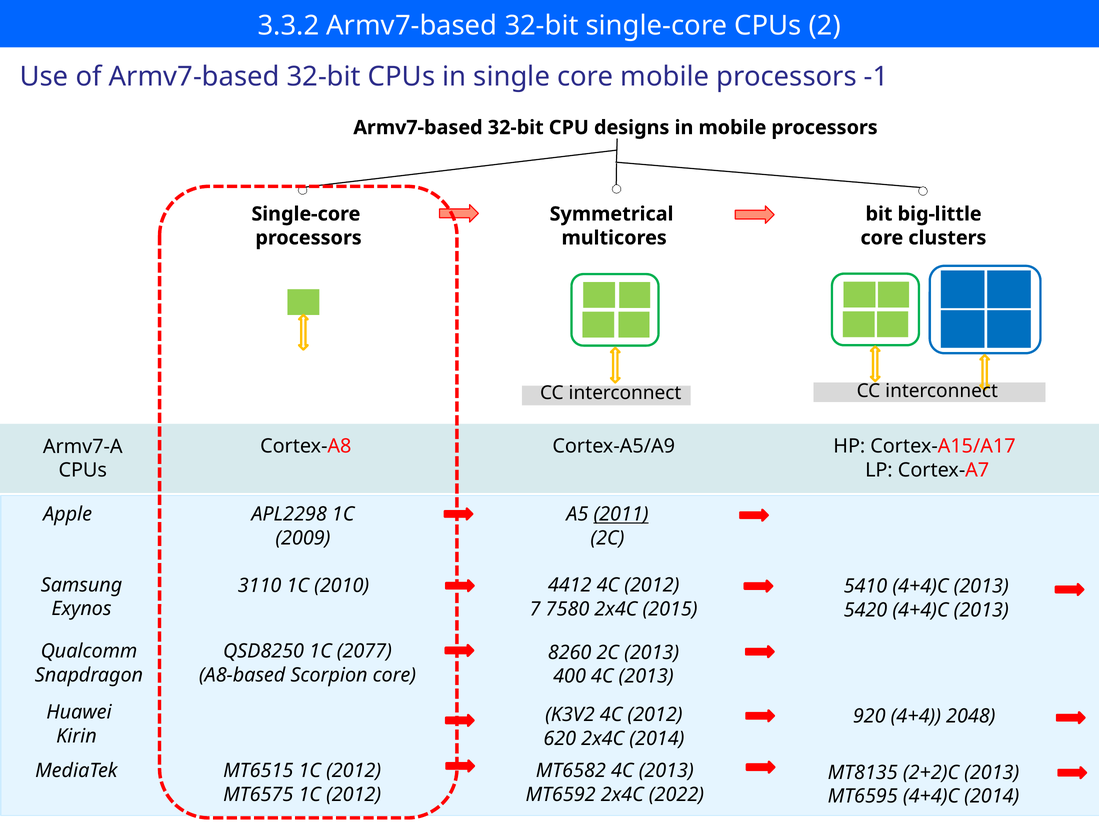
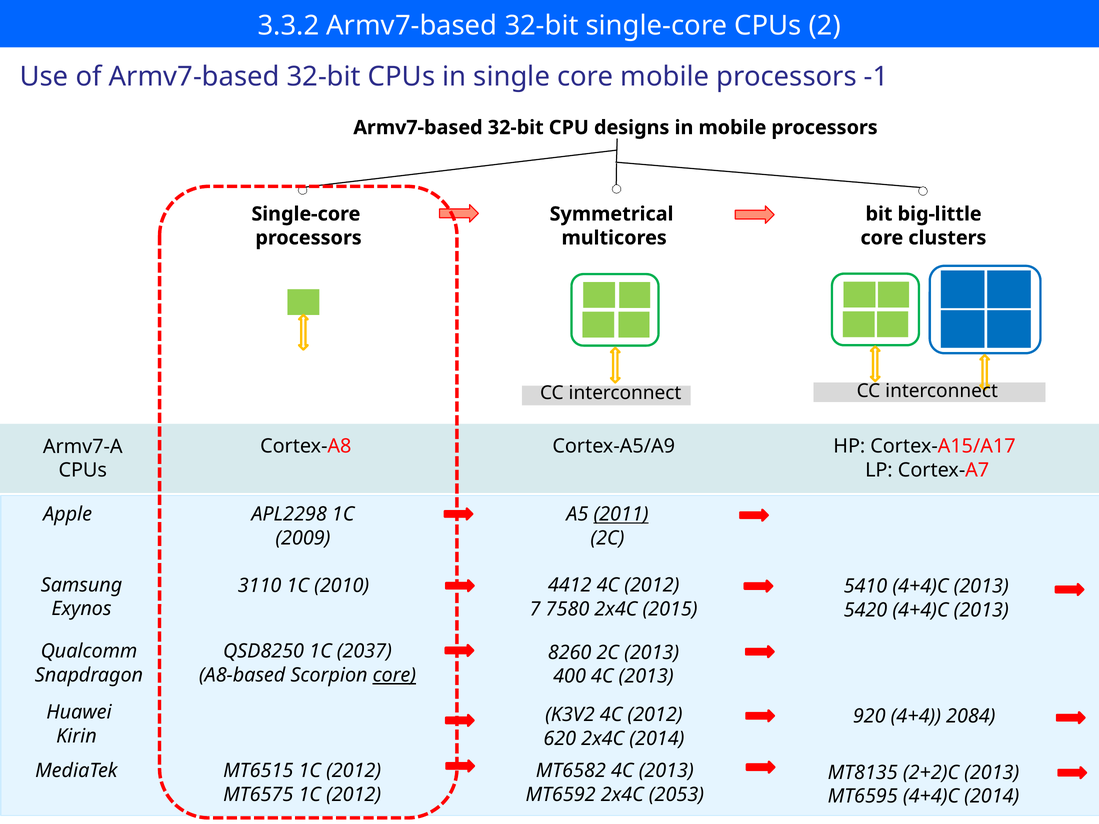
2077: 2077 -> 2037
core at (394, 675) underline: none -> present
2048: 2048 -> 2084
2022: 2022 -> 2053
